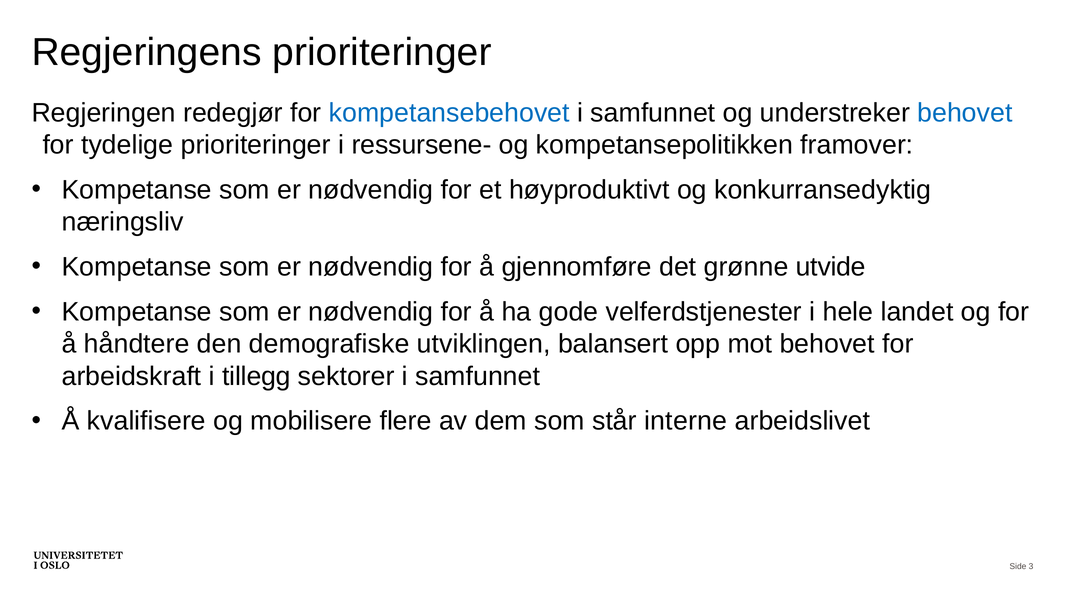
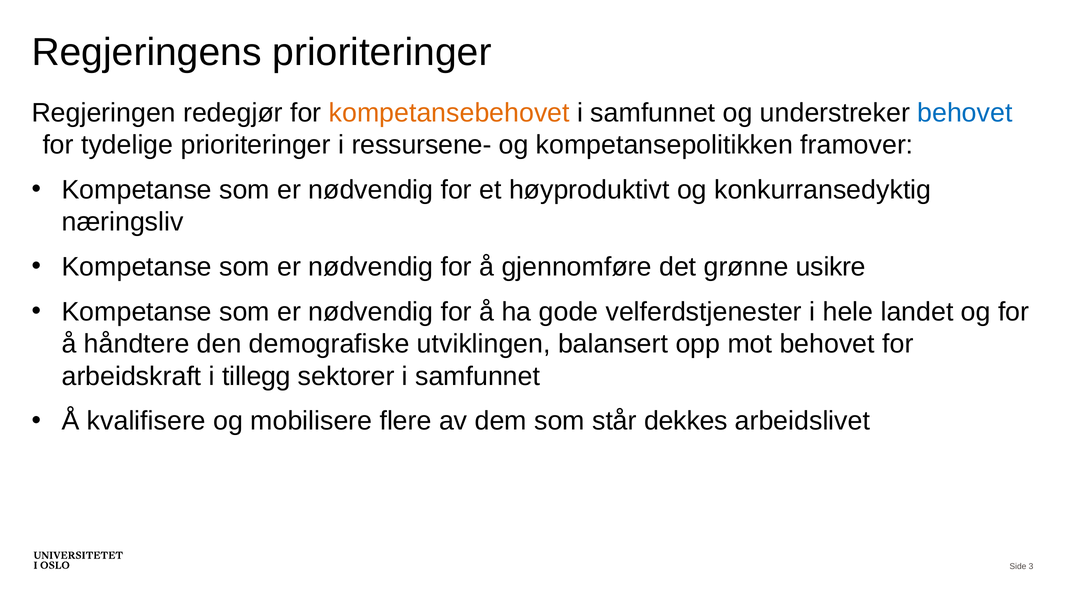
kompetansebehovet colour: blue -> orange
utvide: utvide -> usikre
interne: interne -> dekkes
